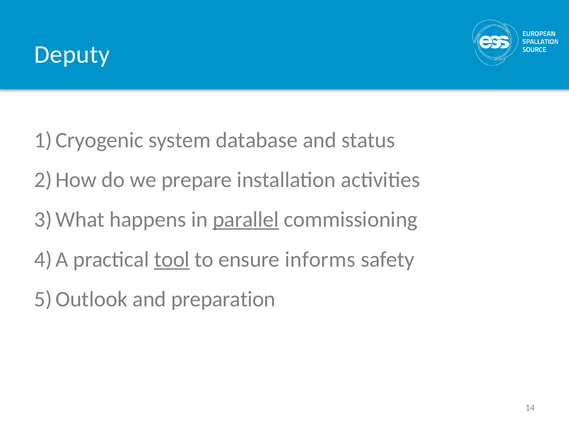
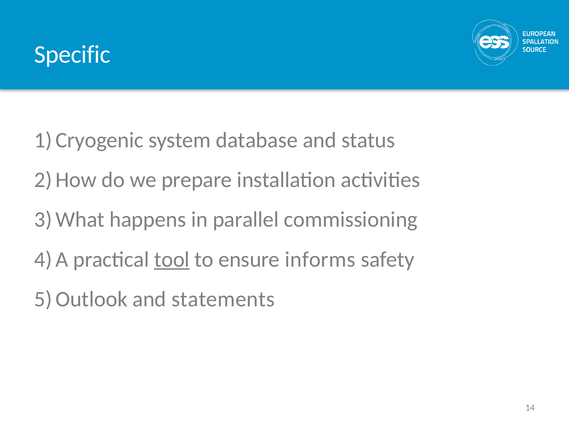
Deputy: Deputy -> Specific
parallel underline: present -> none
preparation: preparation -> statements
